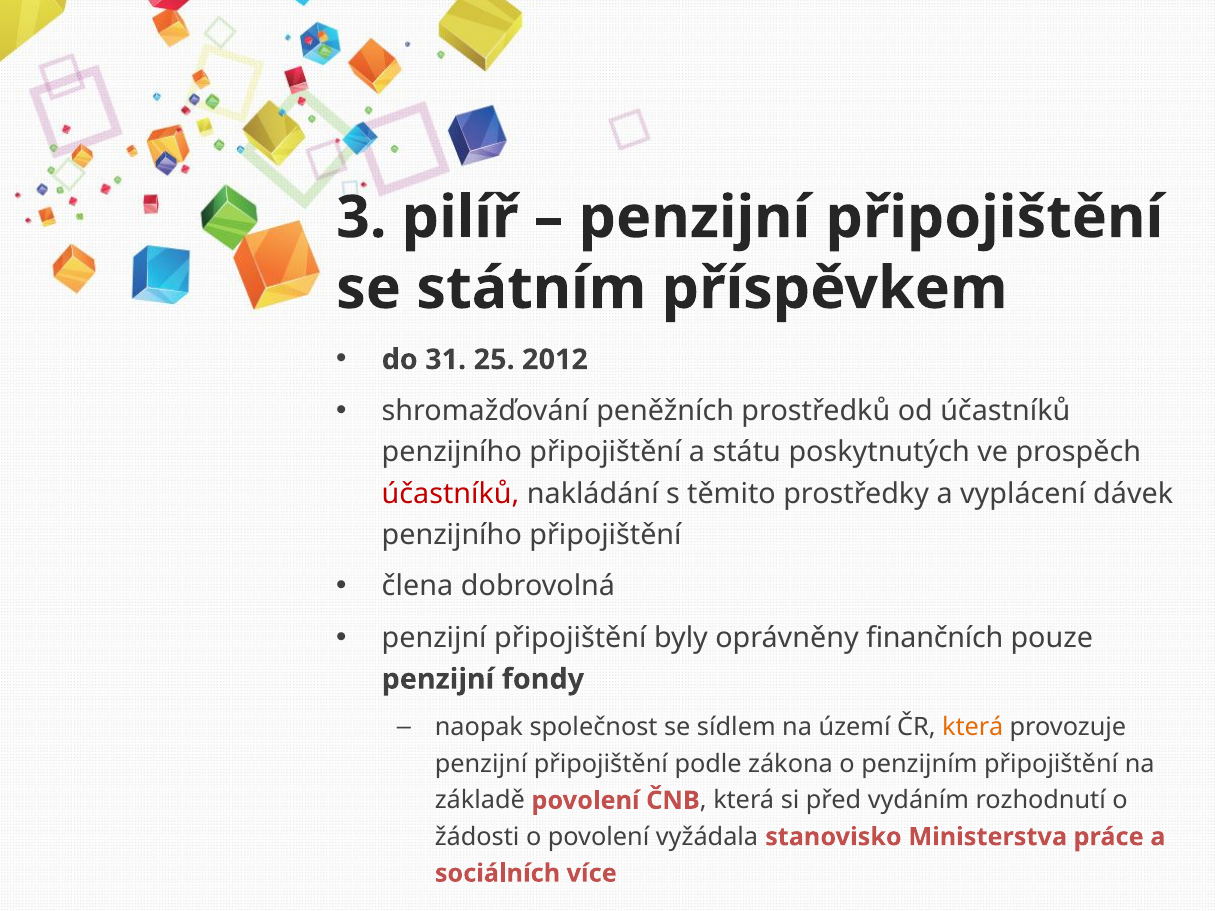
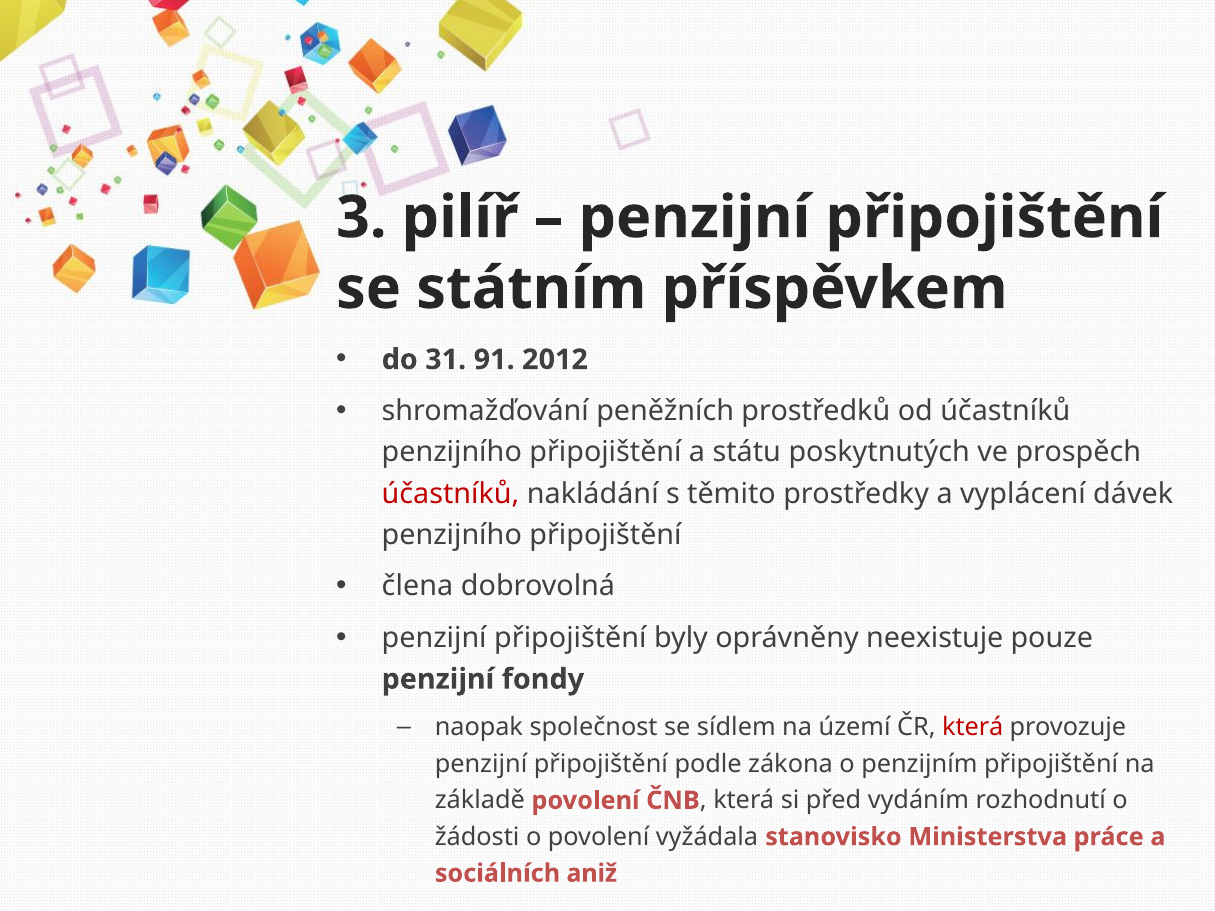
25: 25 -> 91
finančních: finančních -> neexistuje
která at (973, 728) colour: orange -> red
více: více -> aniž
